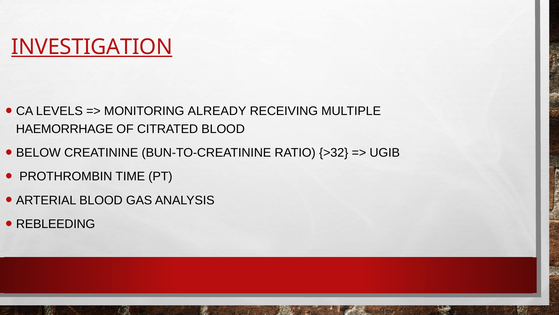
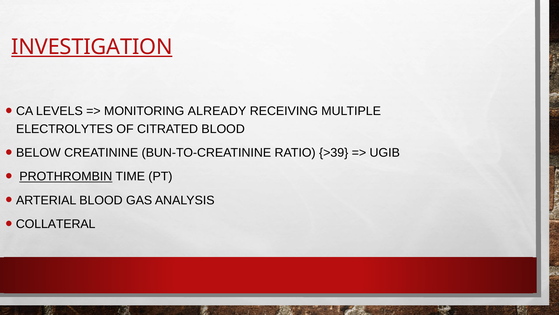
HAEMORRHAGE: HAEMORRHAGE -> ELECTROLYTES
>32: >32 -> >39
PROTHROMBIN underline: none -> present
REBLEEDING: REBLEEDING -> COLLATERAL
